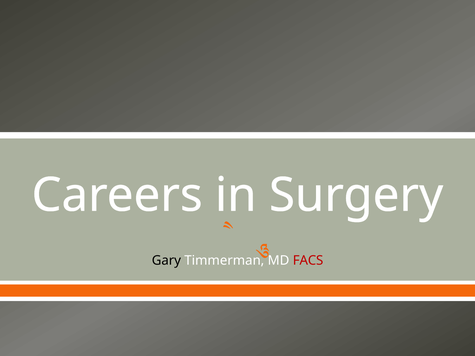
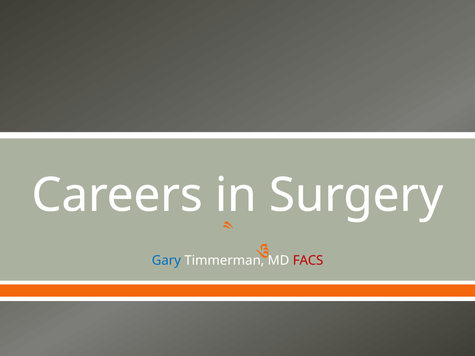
Gary colour: black -> blue
